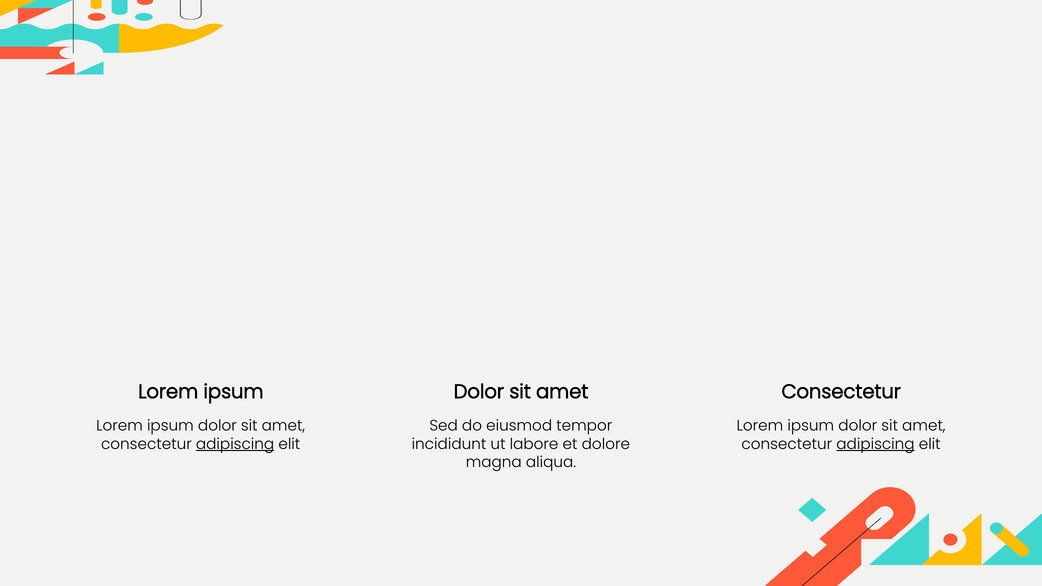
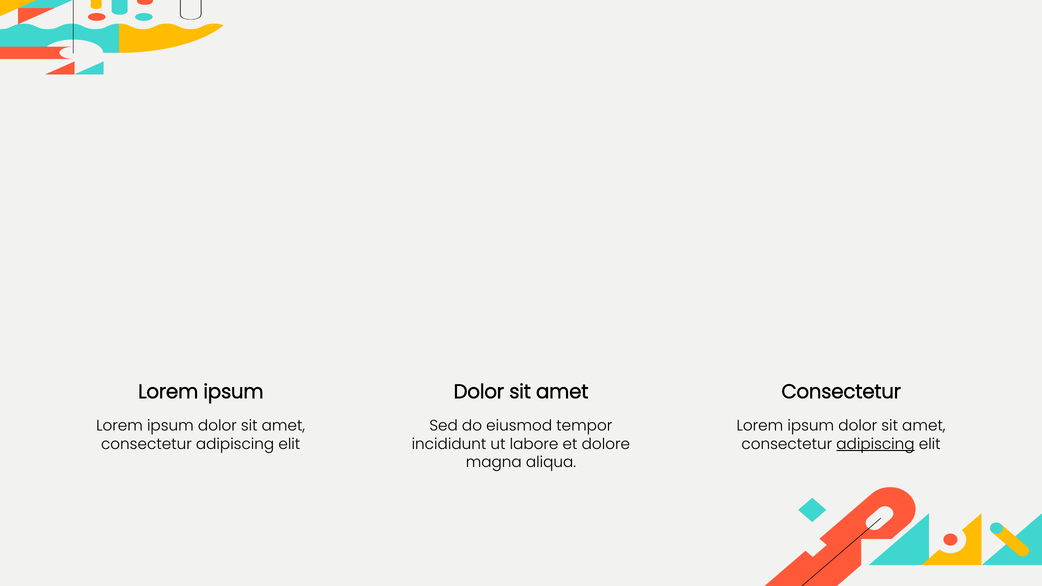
adipiscing at (235, 444) underline: present -> none
